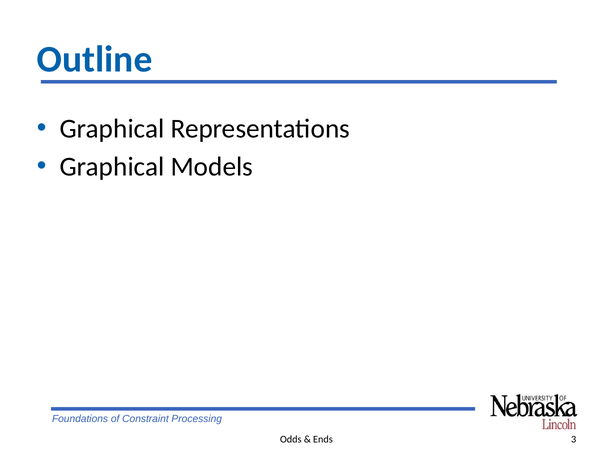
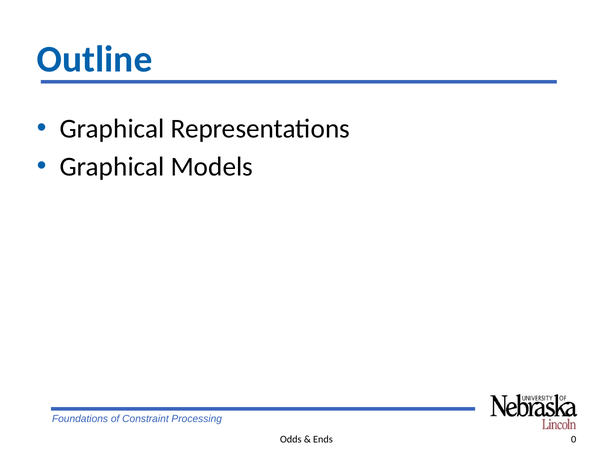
3: 3 -> 0
